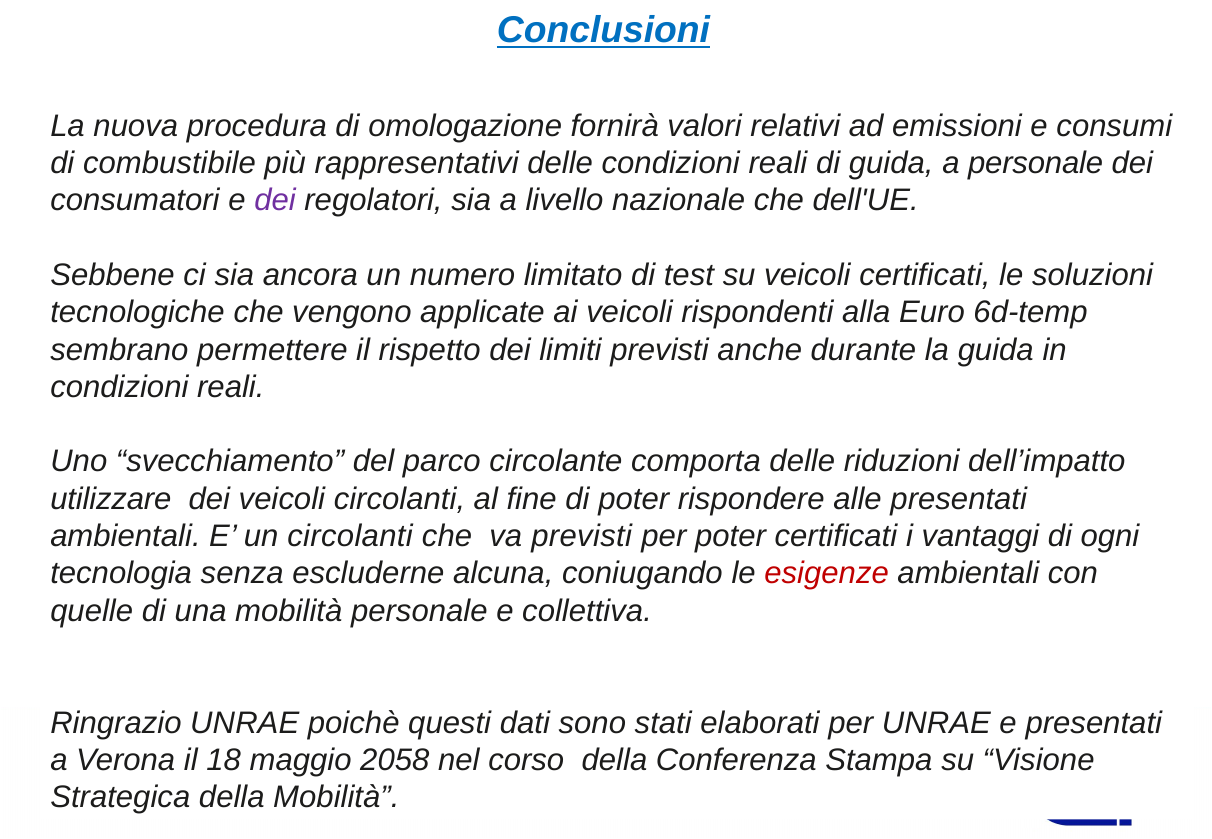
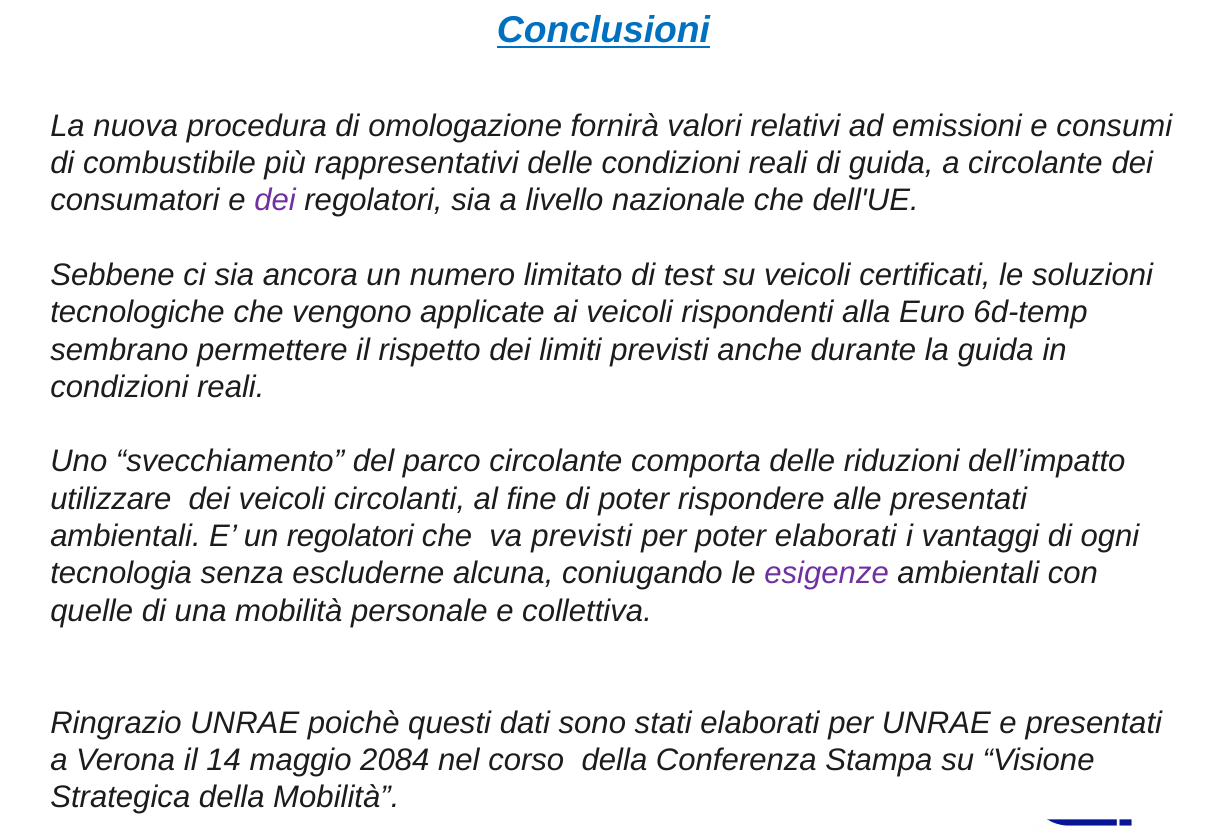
a personale: personale -> circolante
un circolanti: circolanti -> regolatori
poter certificati: certificati -> elaborati
esigenze colour: red -> purple
18: 18 -> 14
2058: 2058 -> 2084
